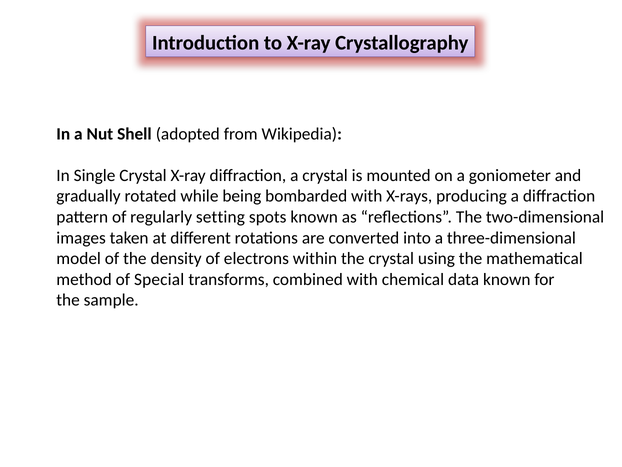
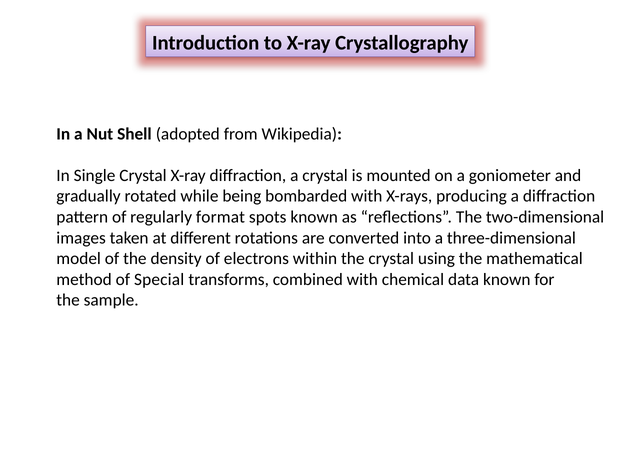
setting: setting -> format
